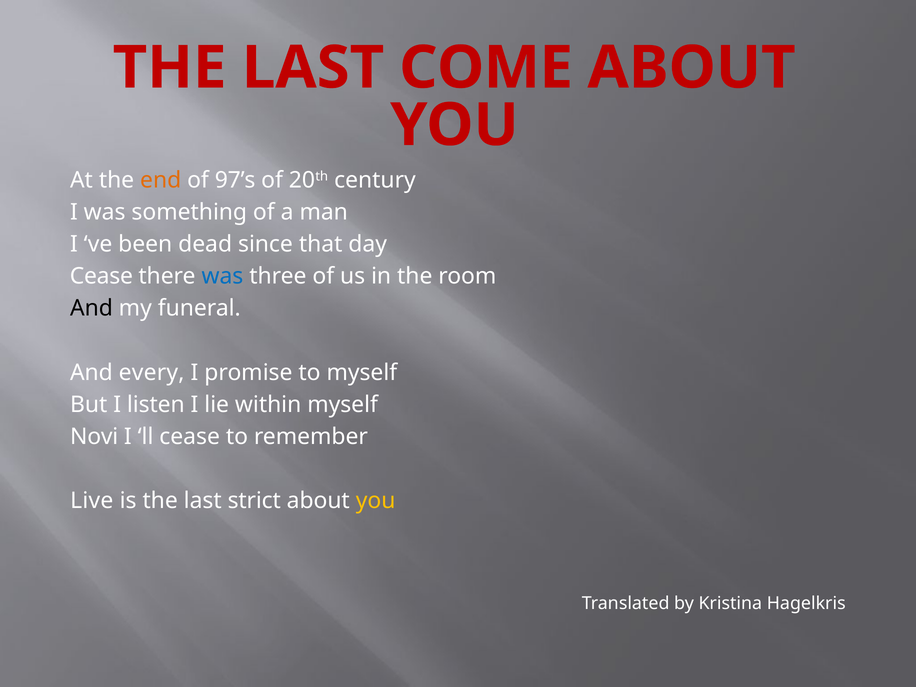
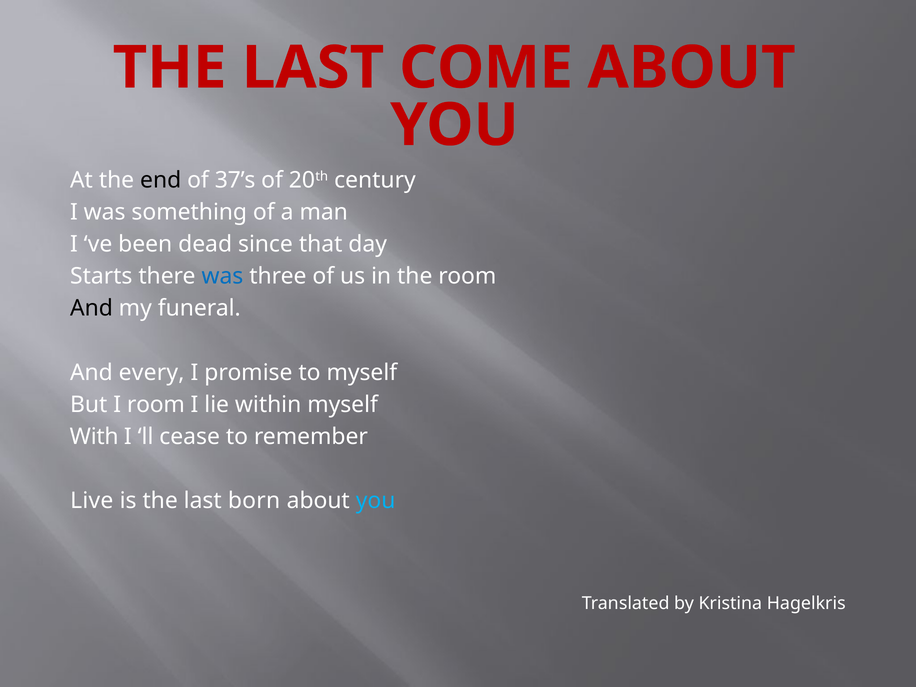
end colour: orange -> black
97’s: 97’s -> 37’s
Cease at (101, 276): Cease -> Starts
I listen: listen -> room
Novi: Novi -> With
strict: strict -> born
you at (376, 501) colour: yellow -> light blue
